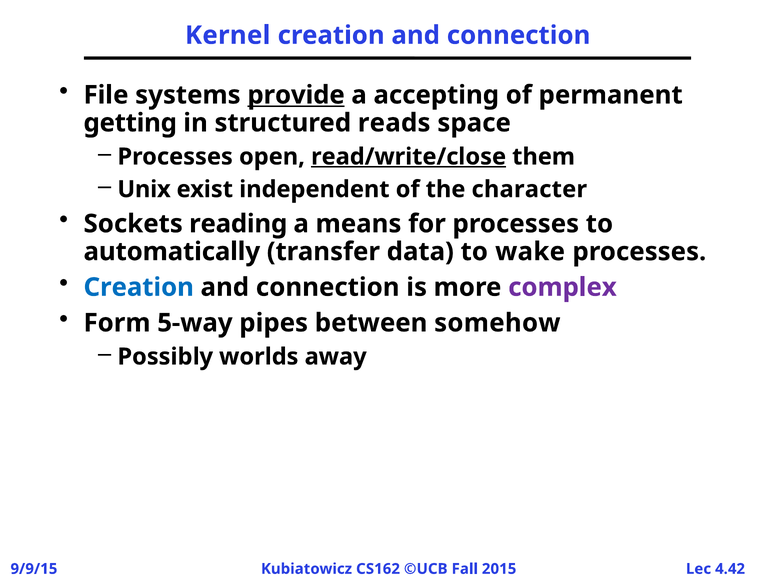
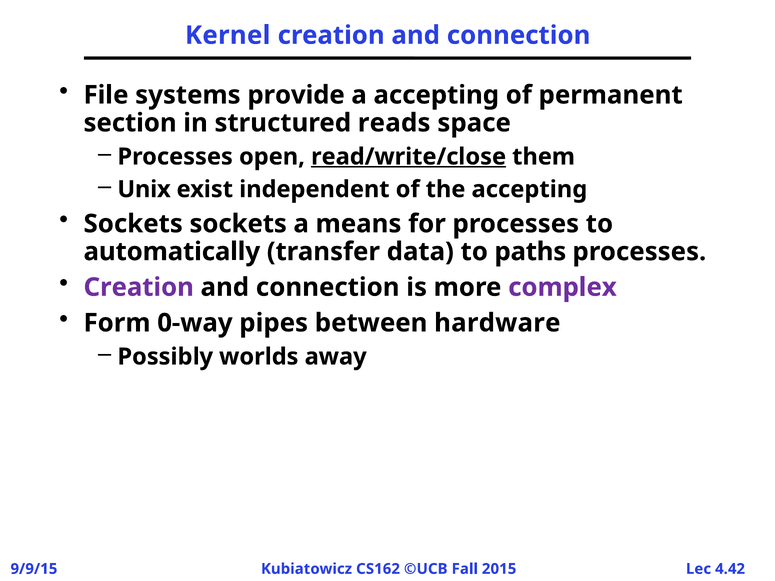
provide underline: present -> none
getting: getting -> section
the character: character -> accepting
Sockets reading: reading -> sockets
wake: wake -> paths
Creation at (139, 287) colour: blue -> purple
5-way: 5-way -> 0-way
somehow: somehow -> hardware
